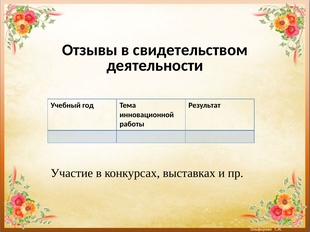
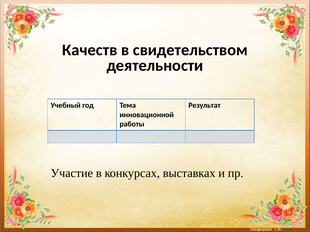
Отзывы: Отзывы -> Качеств
